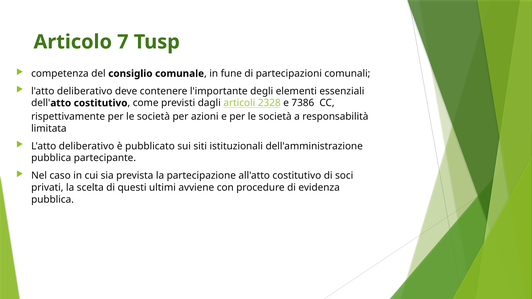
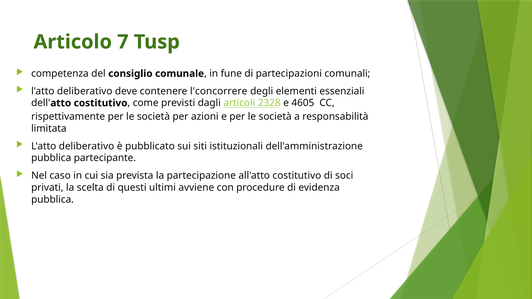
l'importante: l'importante -> l'concorrere
7386: 7386 -> 4605
